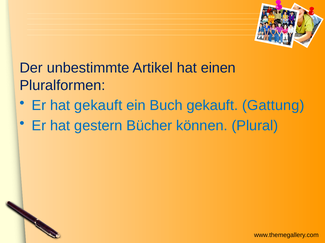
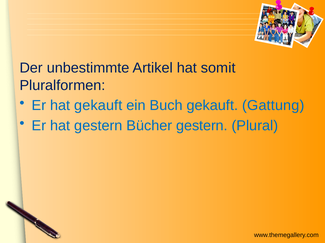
einen: einen -> somit
Bücher können: können -> gestern
